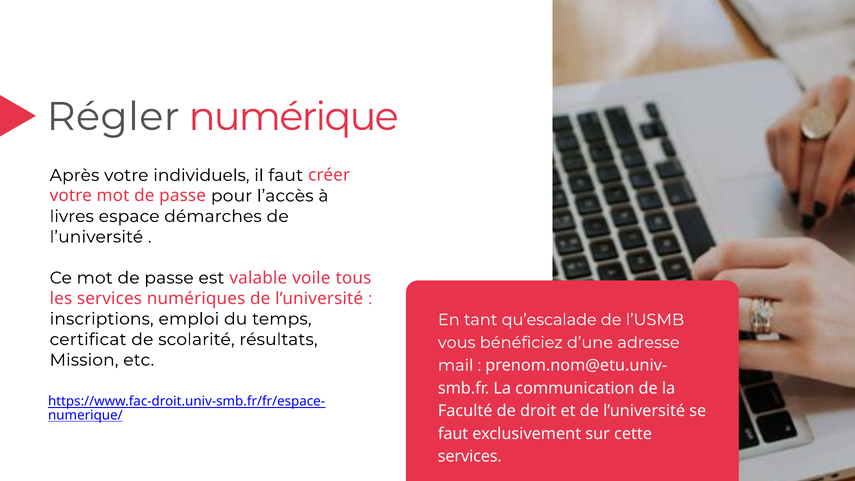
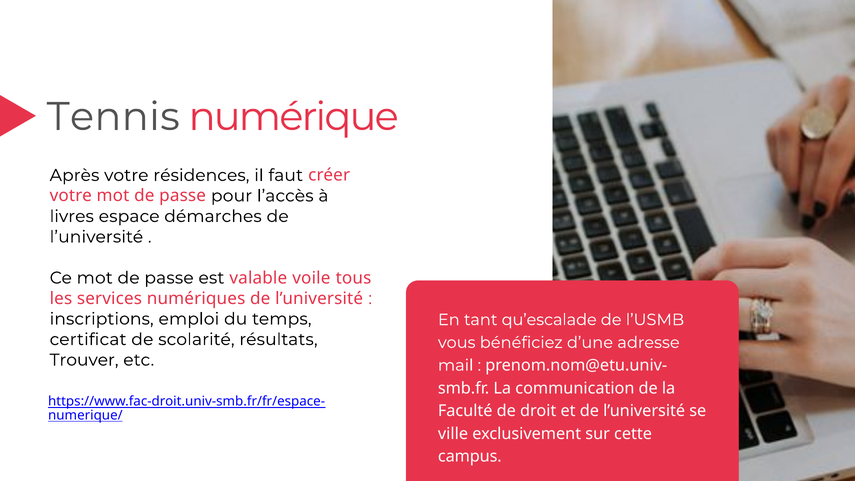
Régler: Régler -> Tennis
individuels: individuels -> résidences
Mission: Mission -> Trouver
faut at (453, 434): faut -> ville
services at (470, 456): services -> campus
